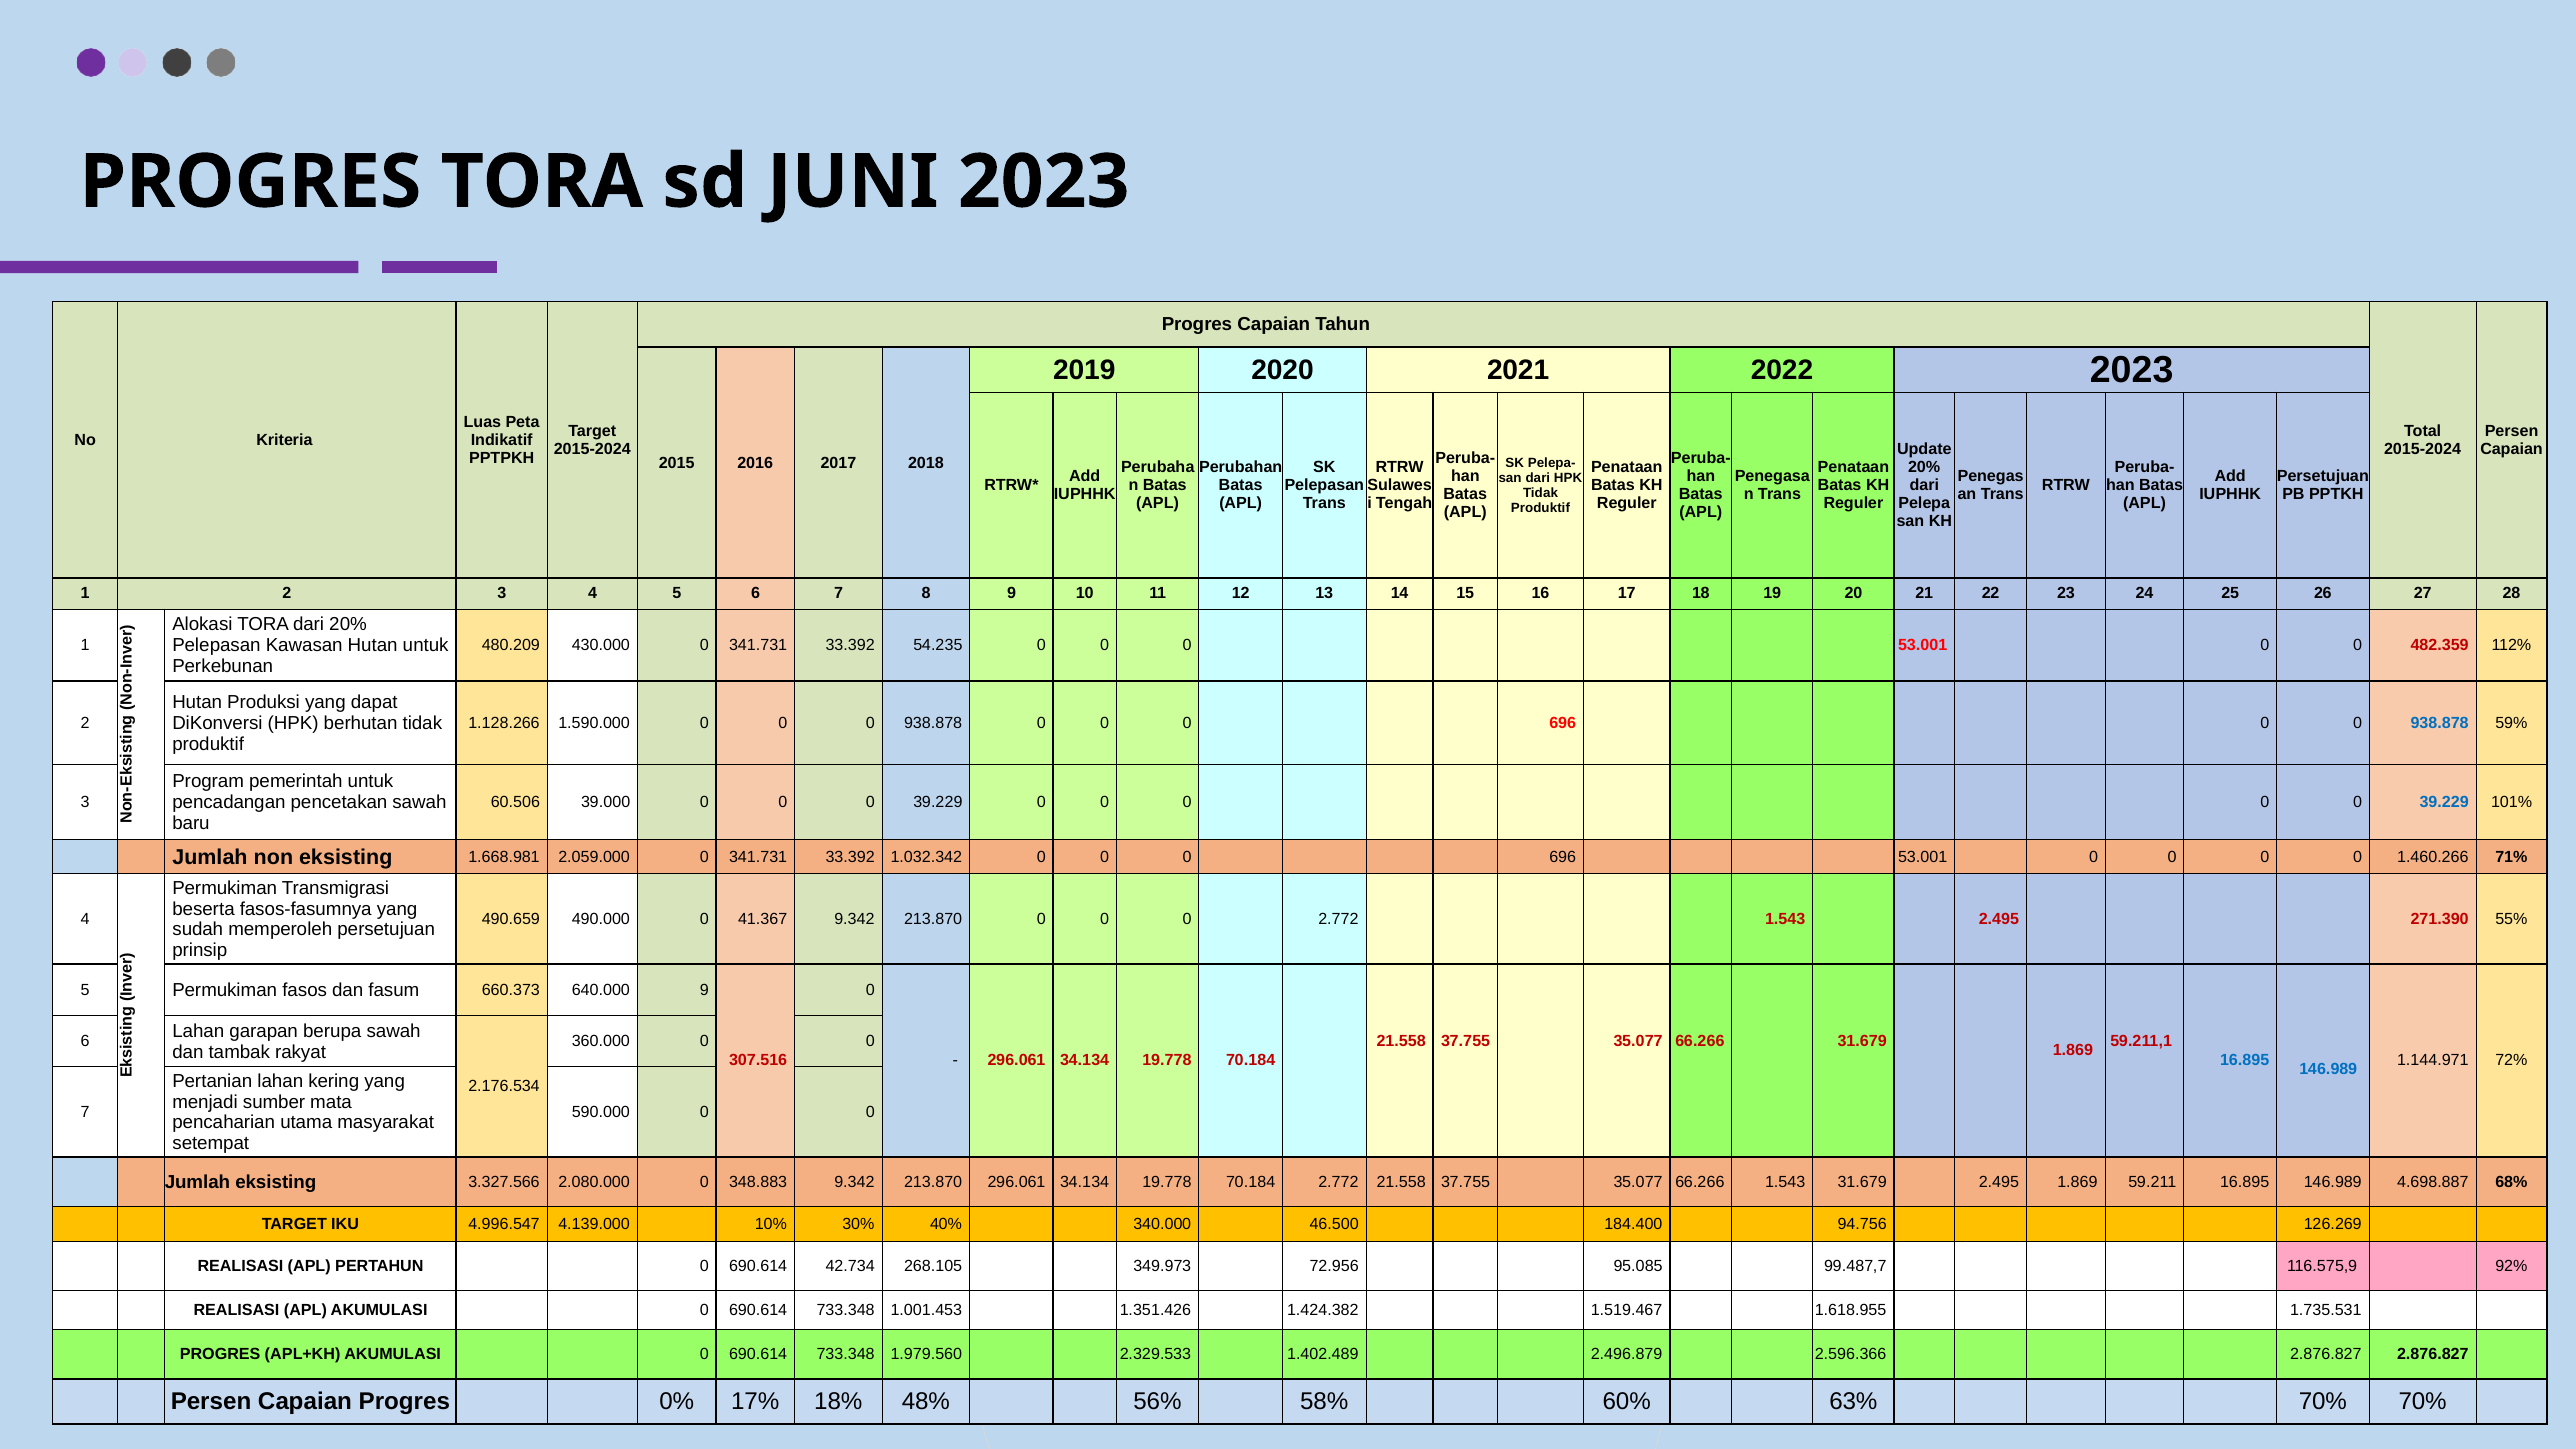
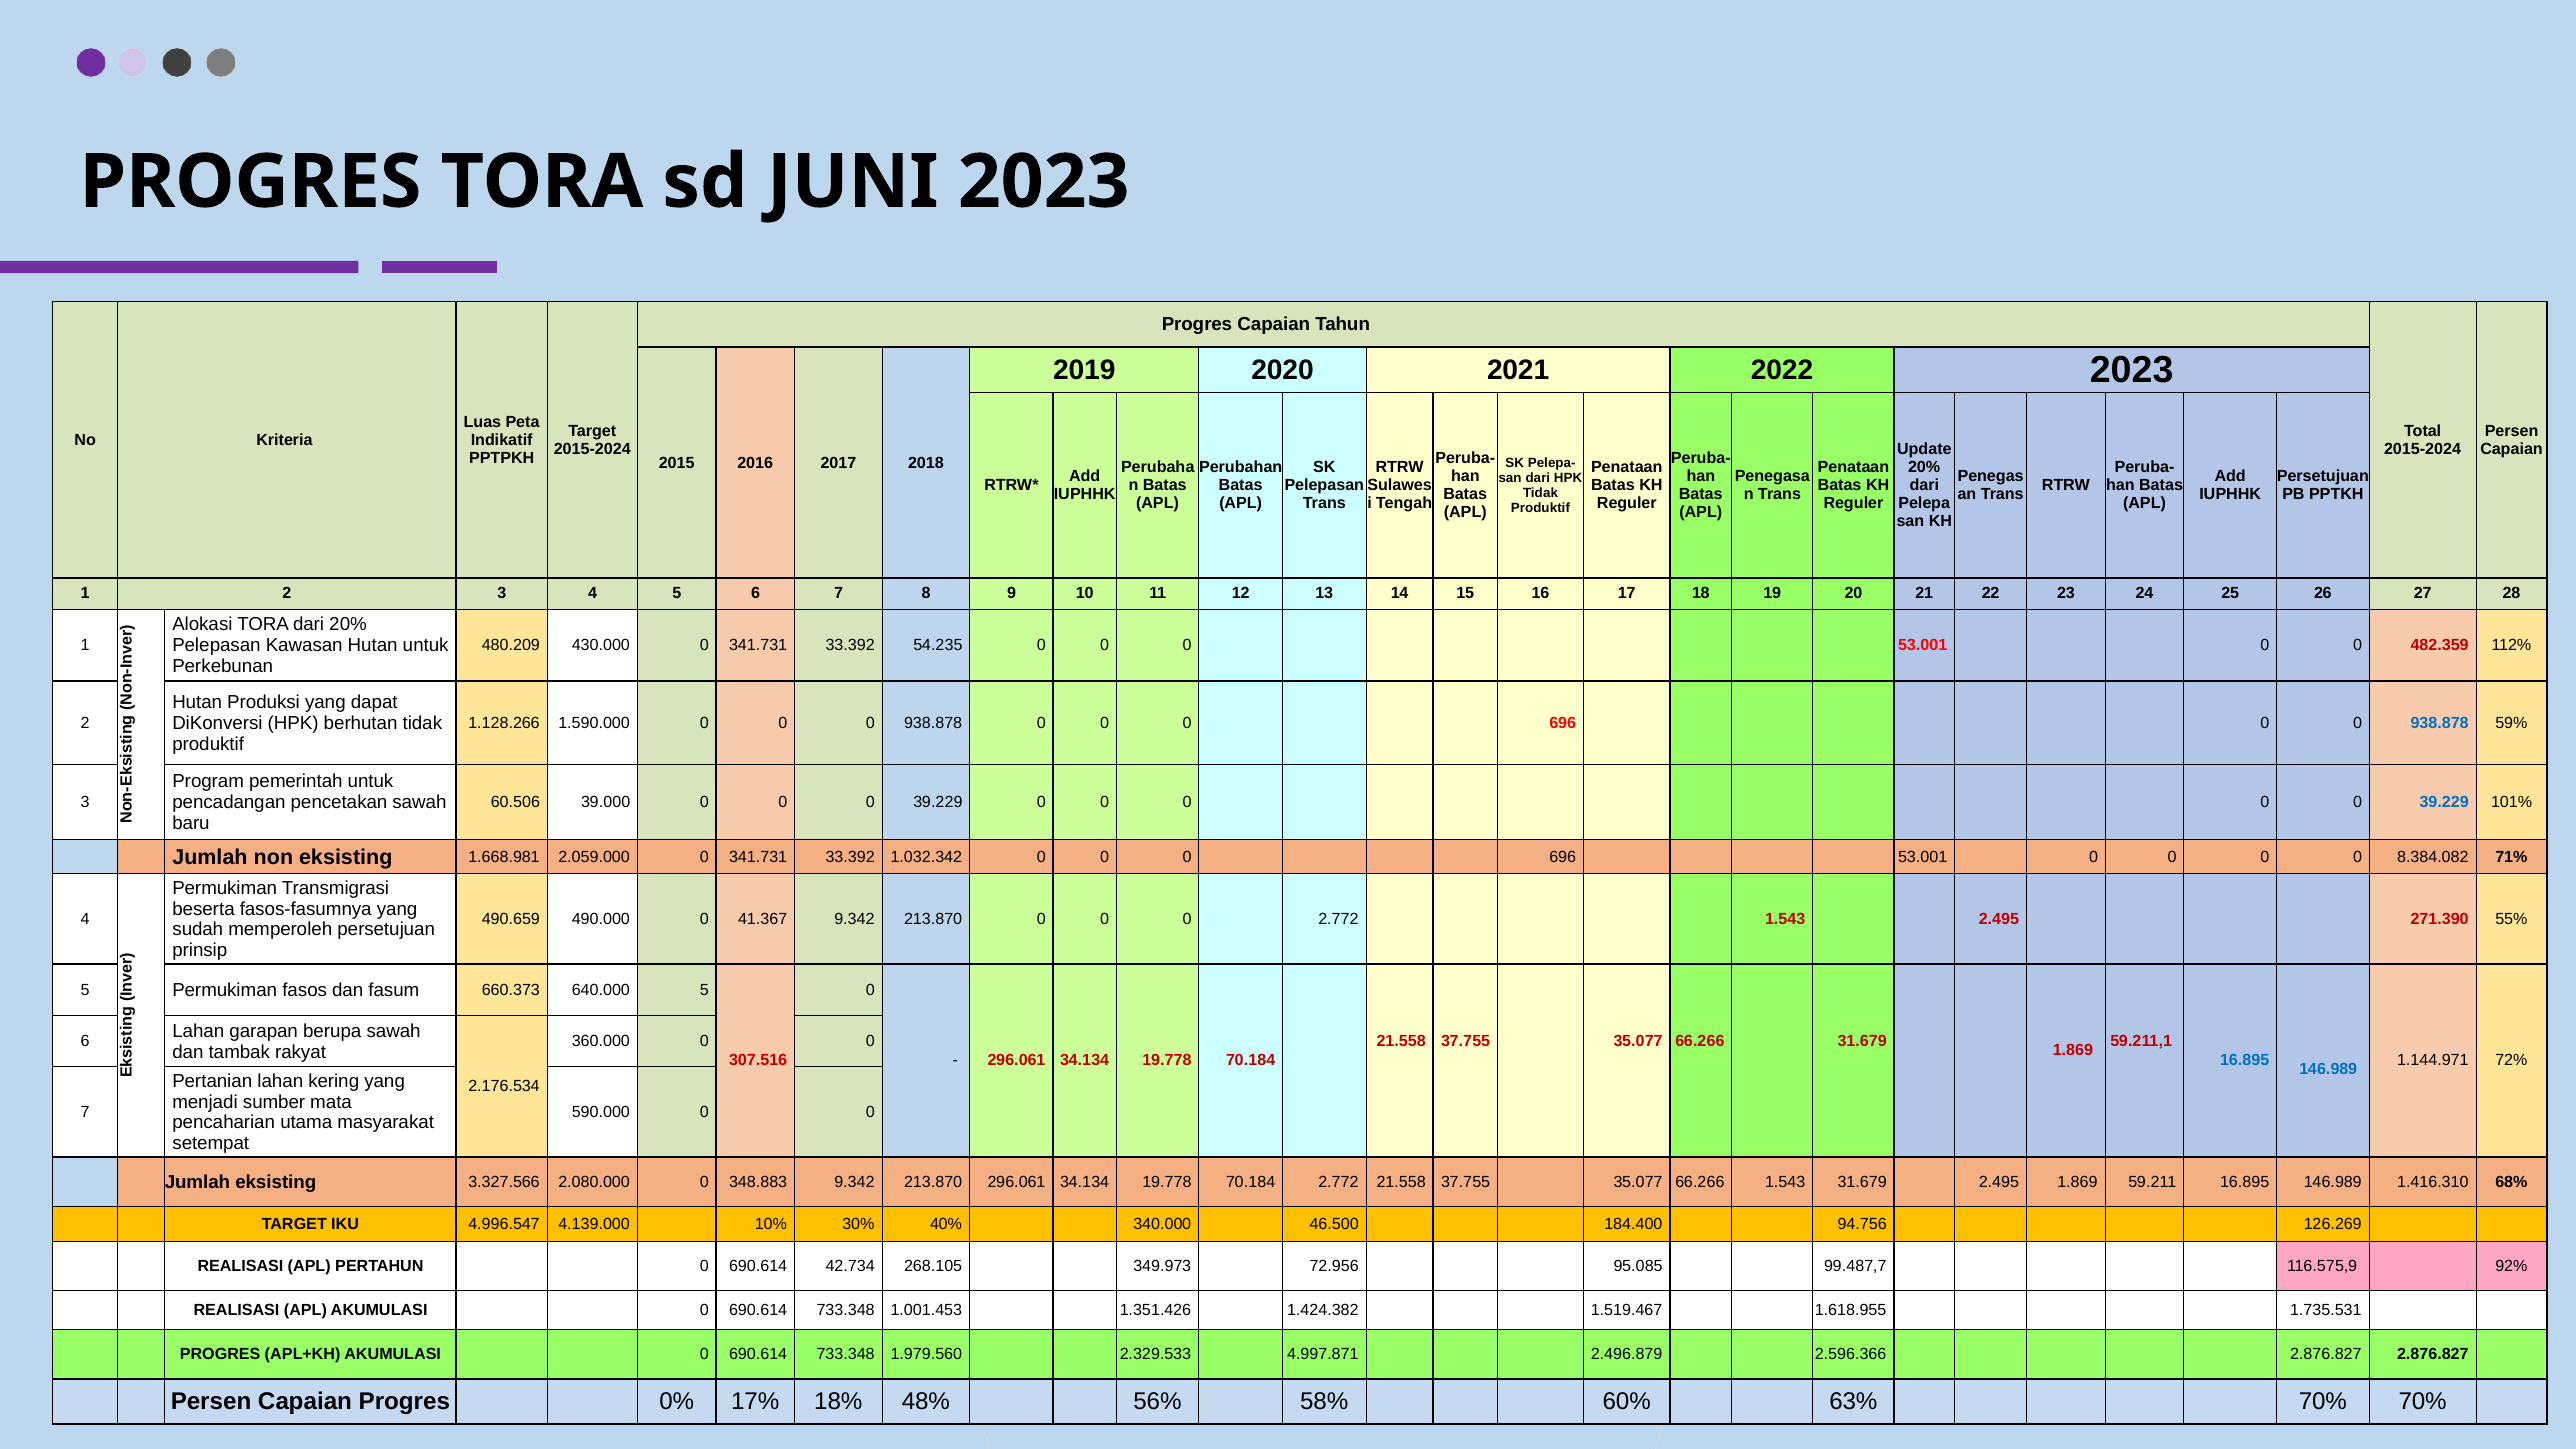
1.460.266: 1.460.266 -> 8.384.082
640.000 9: 9 -> 5
4.698.887: 4.698.887 -> 1.416.310
1.402.489: 1.402.489 -> 4.997.871
